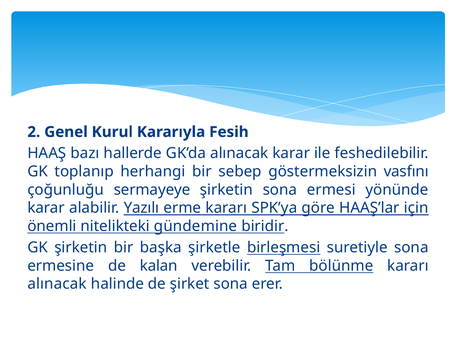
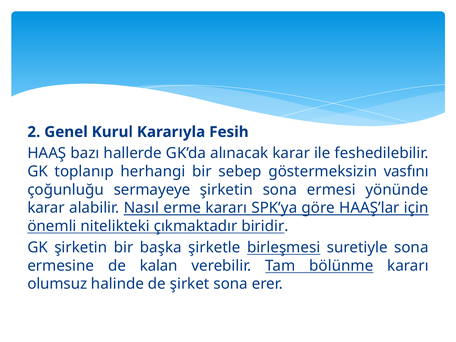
Yazılı: Yazılı -> Nasıl
gündemine: gündemine -> çıkmaktadır
alınacak at (57, 284): alınacak -> olumsuz
